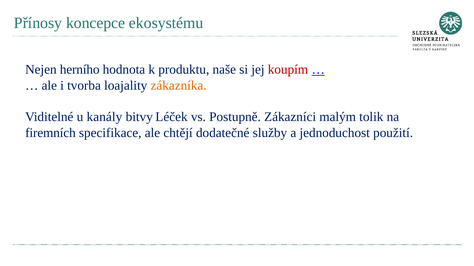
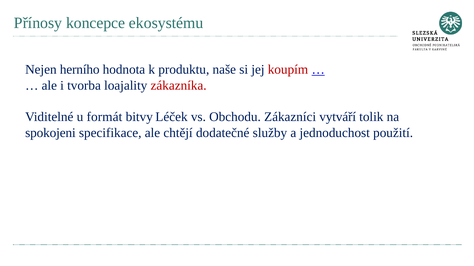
zákazníka colour: orange -> red
kanály: kanály -> formát
Postupně: Postupně -> Obchodu
malým: malým -> vytváří
firemních: firemních -> spokojeni
